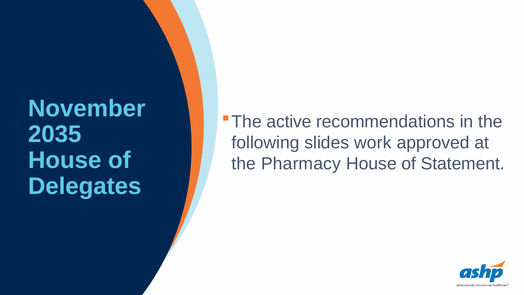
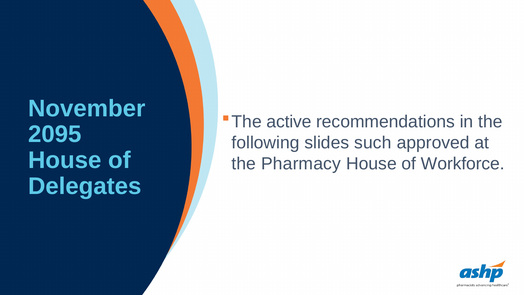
2035: 2035 -> 2095
work: work -> such
Statement: Statement -> Workforce
